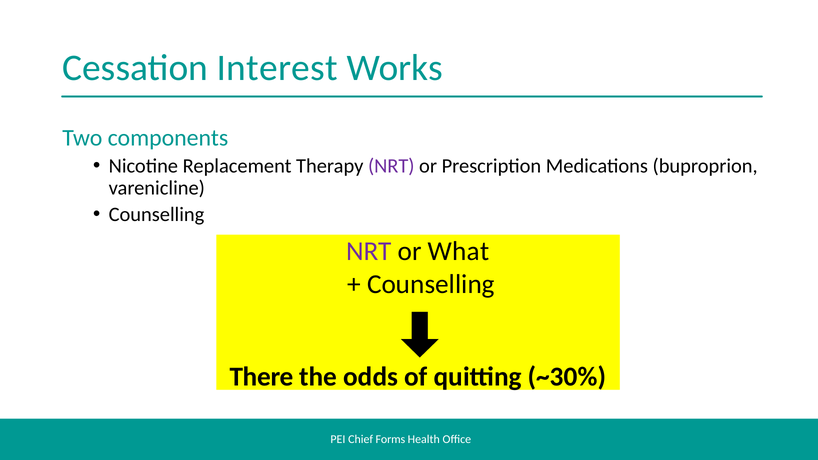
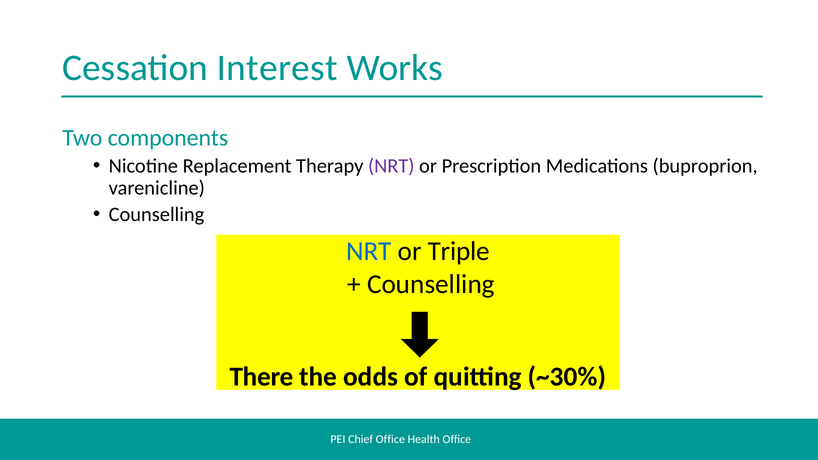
NRT at (369, 252) colour: purple -> blue
What: What -> Triple
Chief Forms: Forms -> Office
